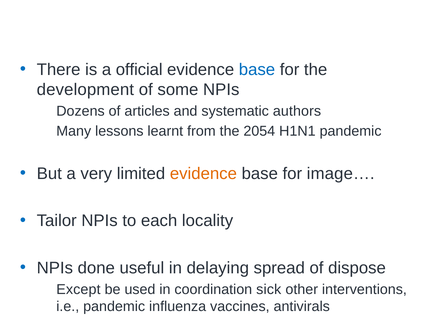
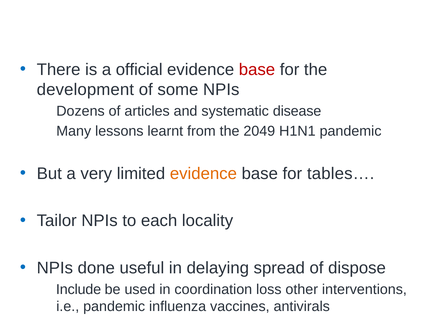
base at (257, 70) colour: blue -> red
authors: authors -> disease
2054: 2054 -> 2049
image…: image… -> tables…
Except: Except -> Include
sick: sick -> loss
